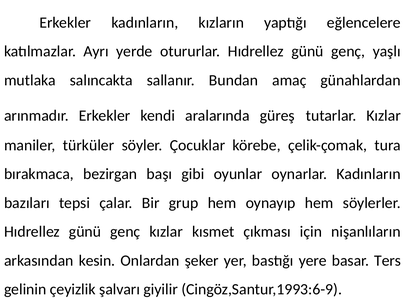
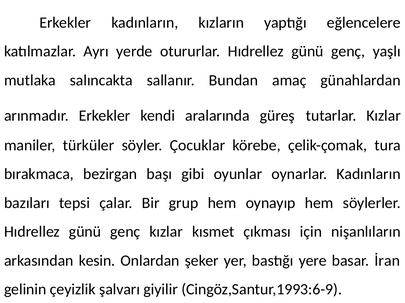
Ters: Ters -> İran
